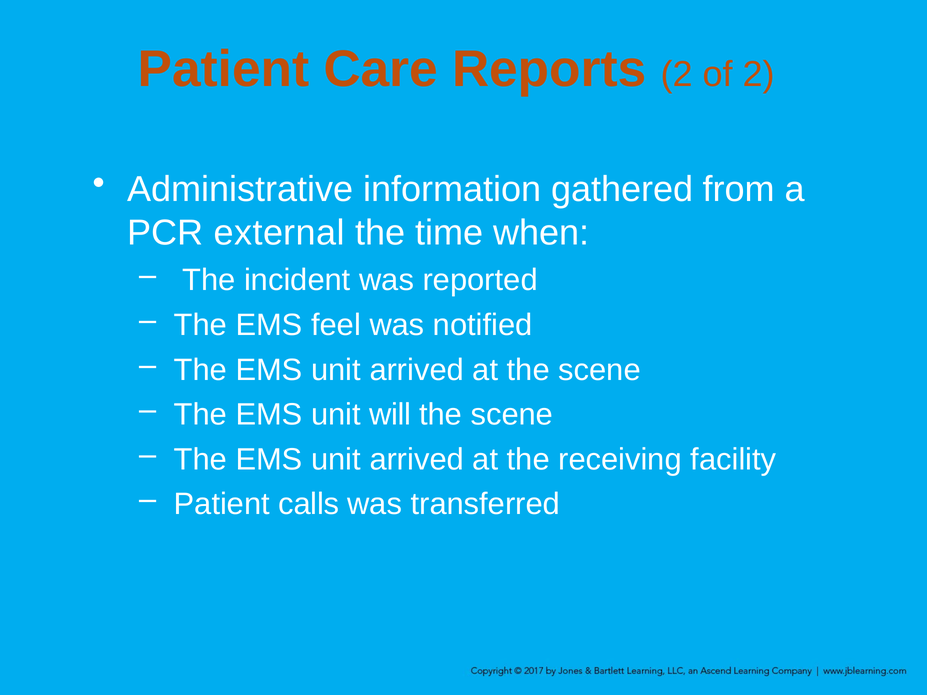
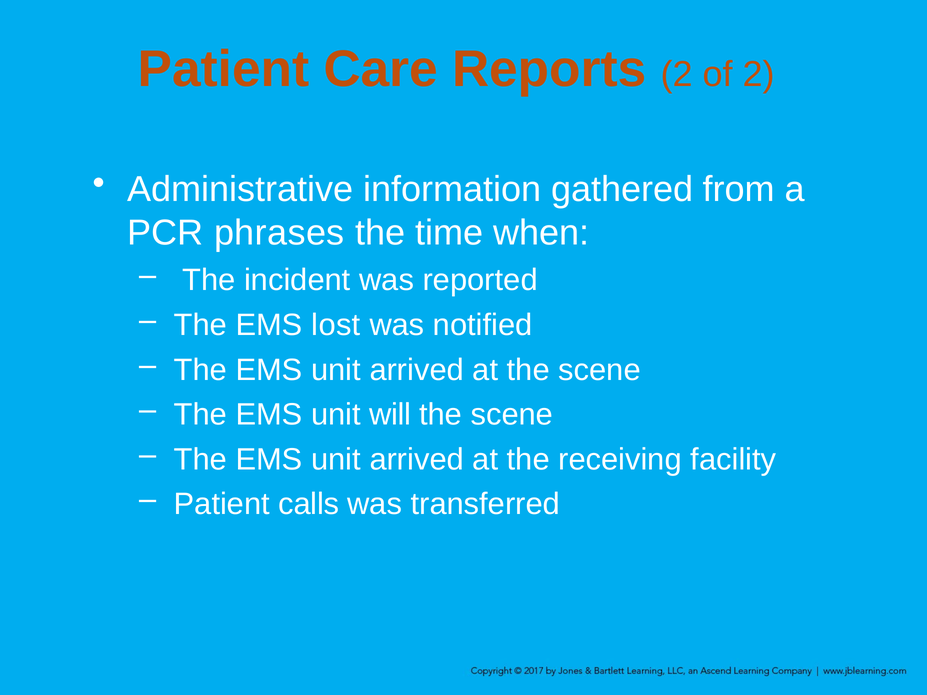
external: external -> phrases
feel: feel -> lost
